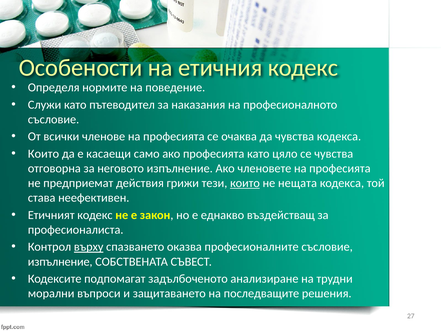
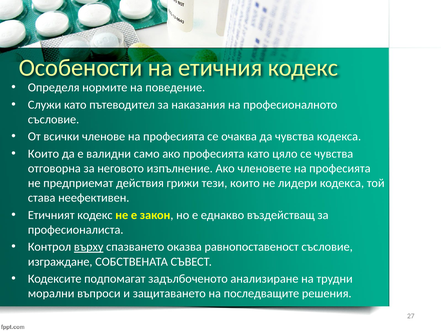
касаещи: касаещи -> валидни
които at (245, 183) underline: present -> none
нещата: нещата -> лидери
професионалните: професионалните -> равнопоставеност
изпълнение at (60, 261): изпълнение -> изграждане
